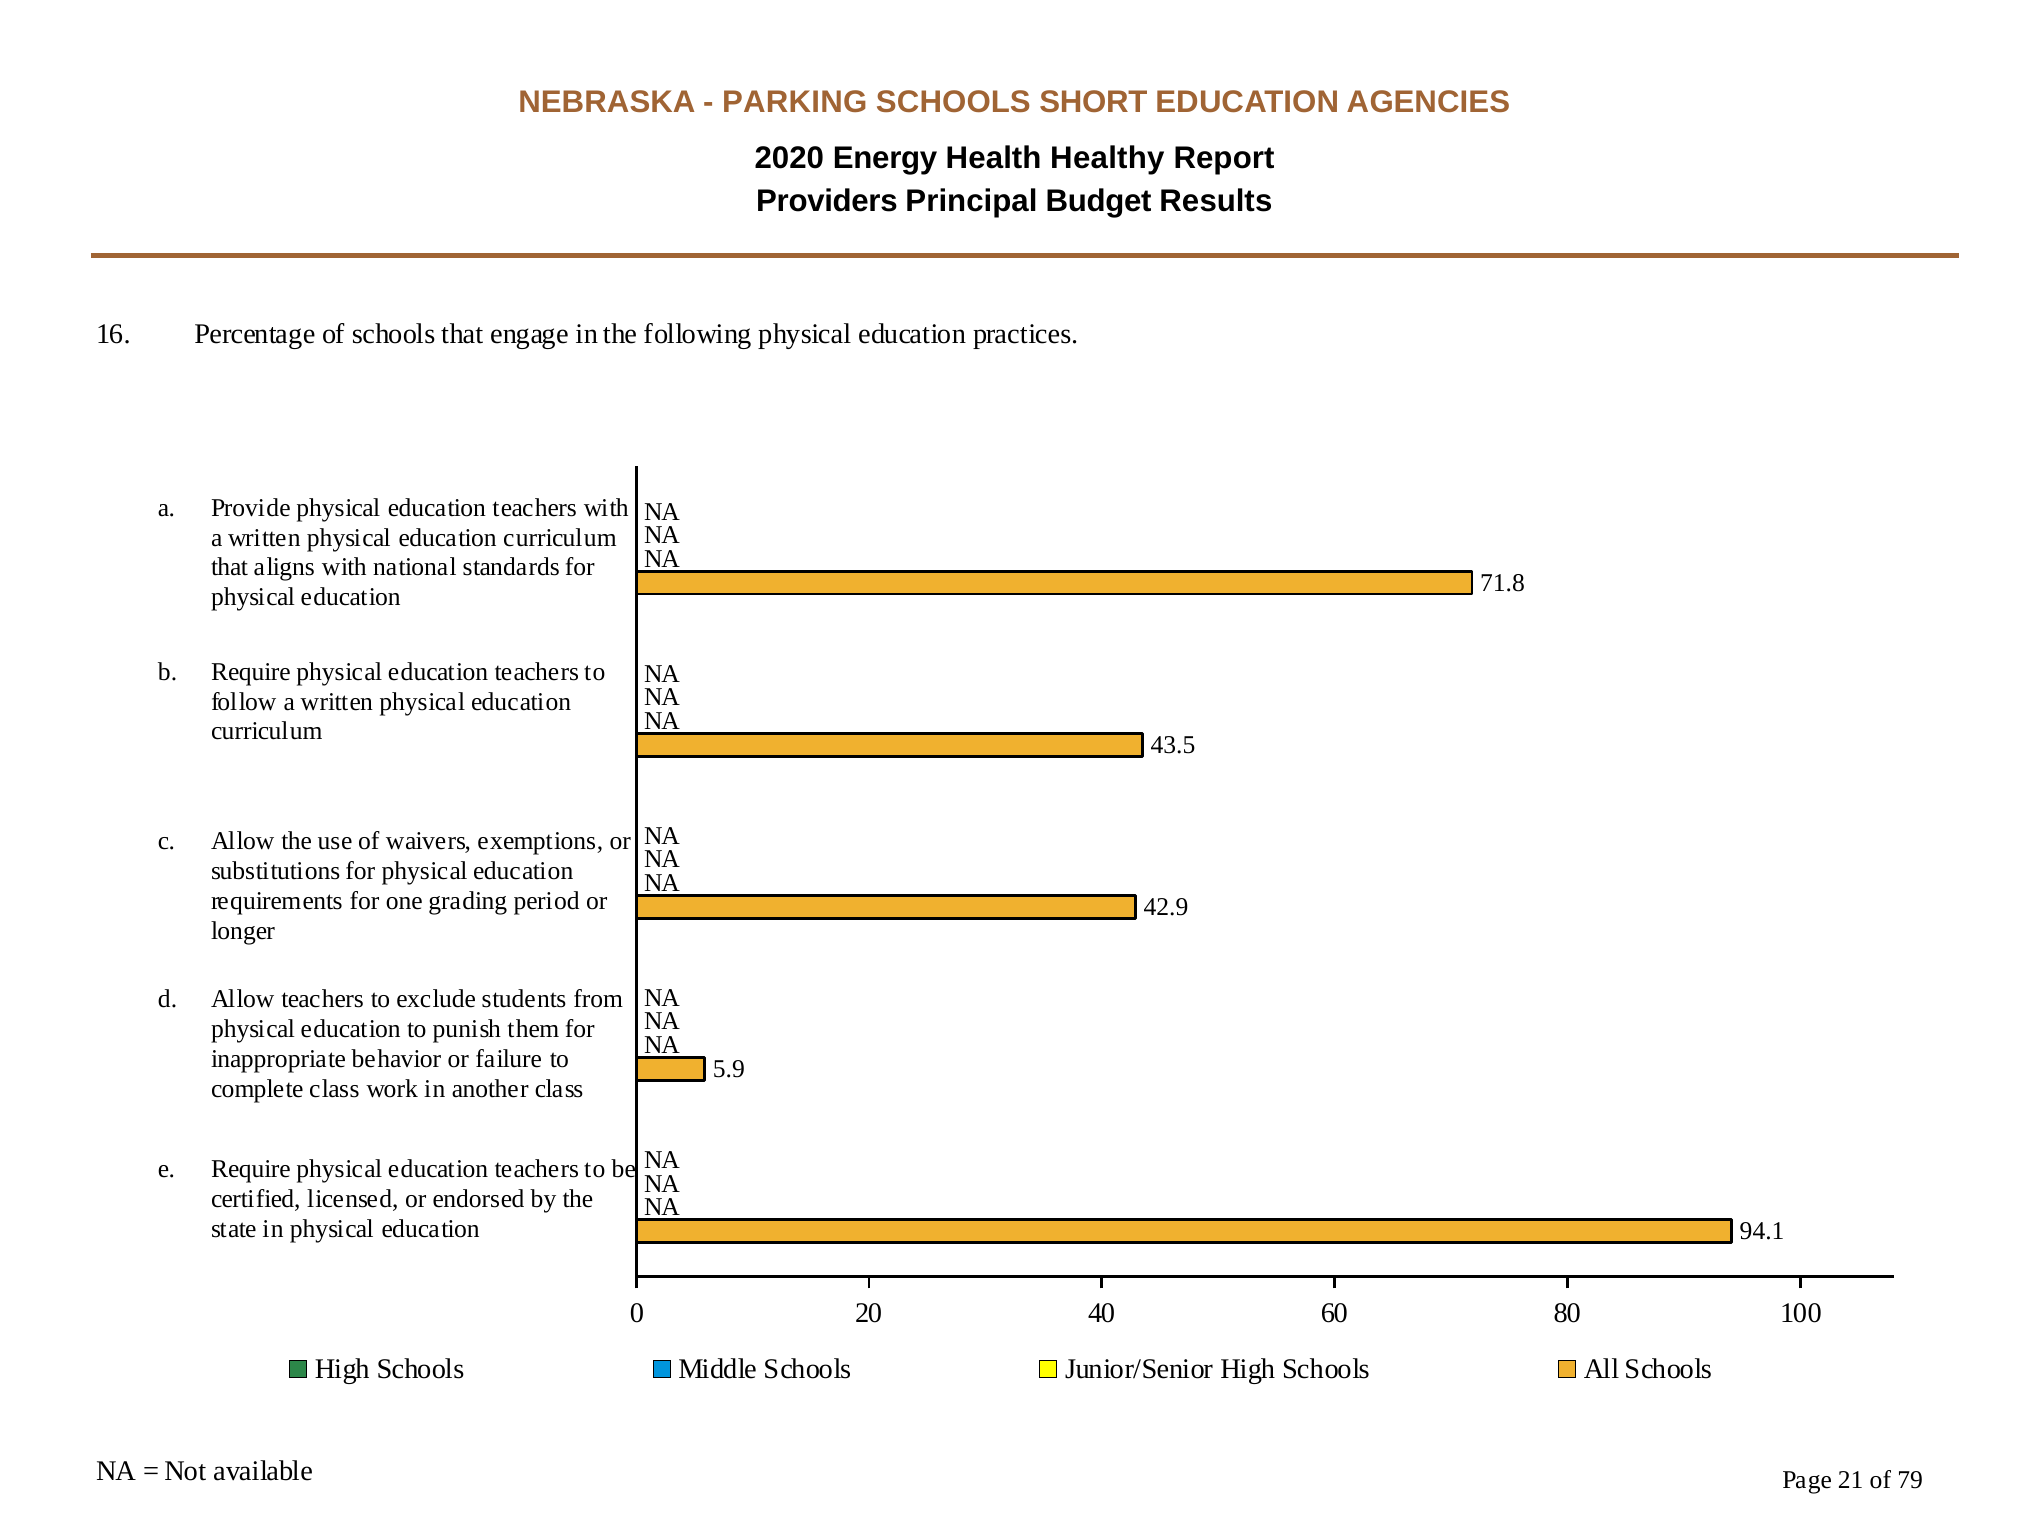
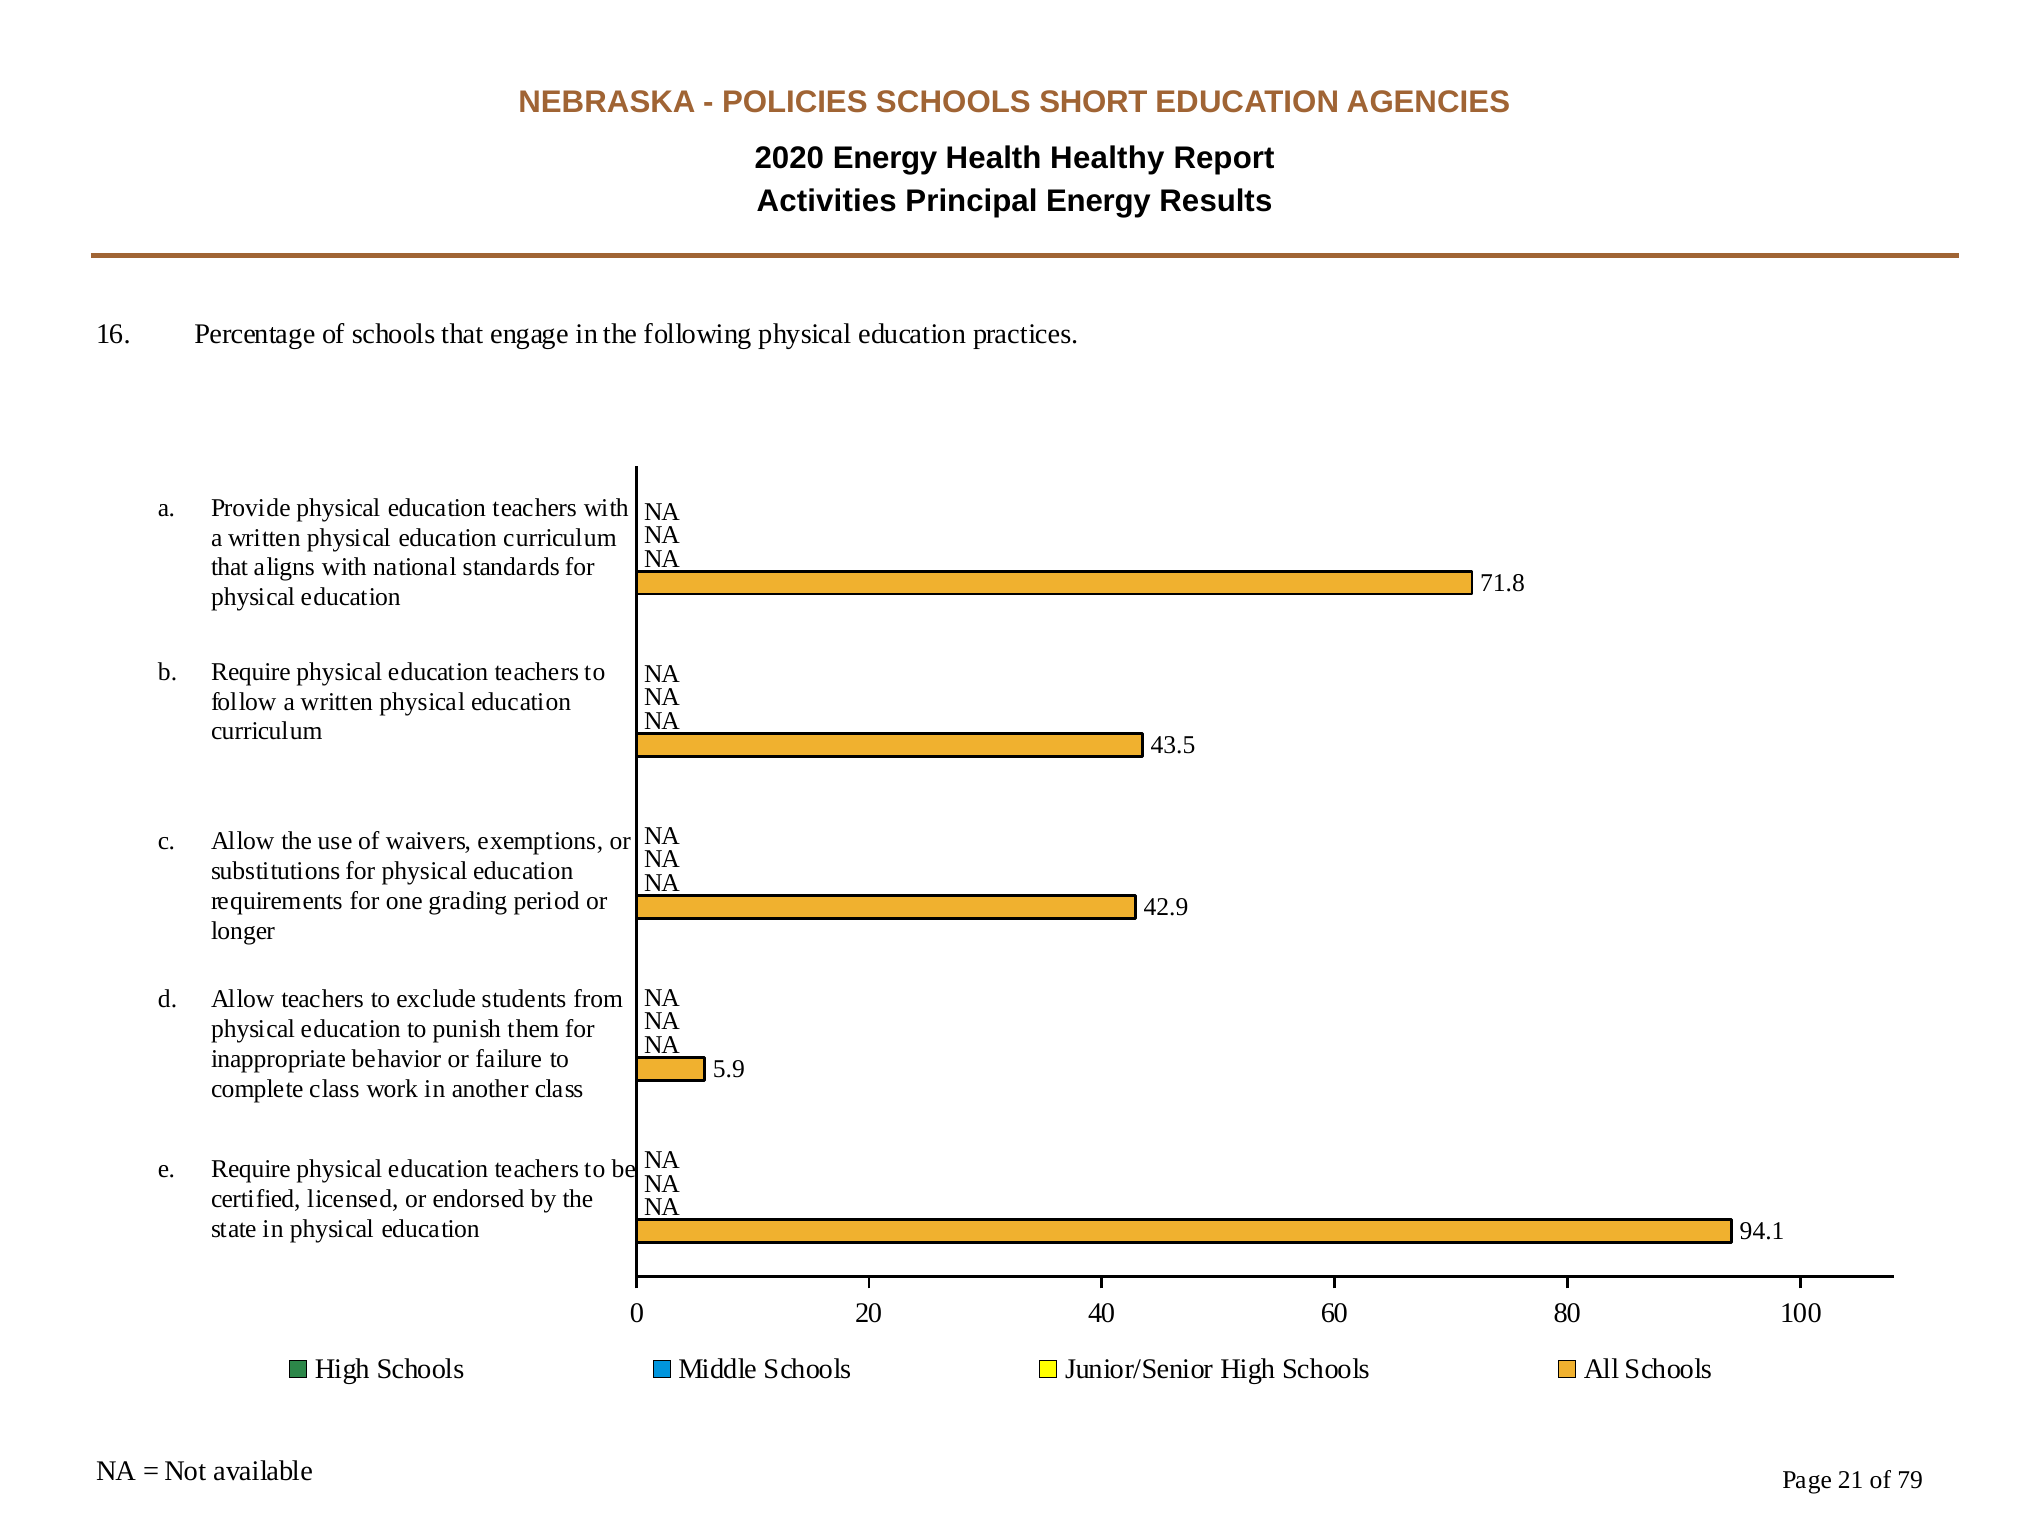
PARKING: PARKING -> POLICIES
Providers: Providers -> Activities
Principal Budget: Budget -> Energy
